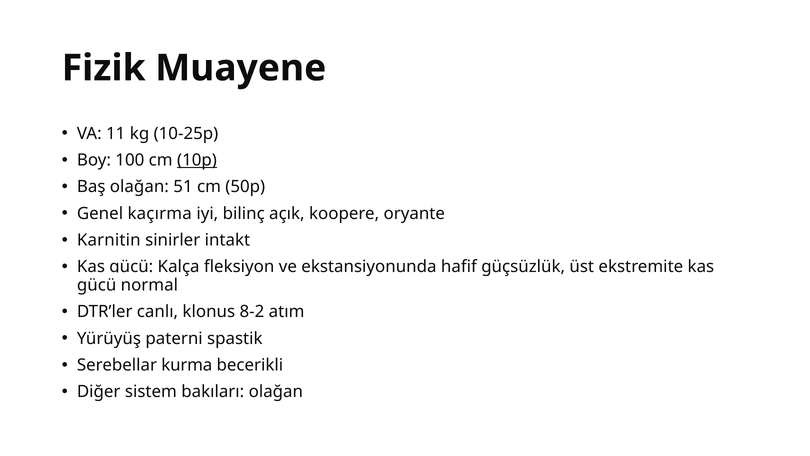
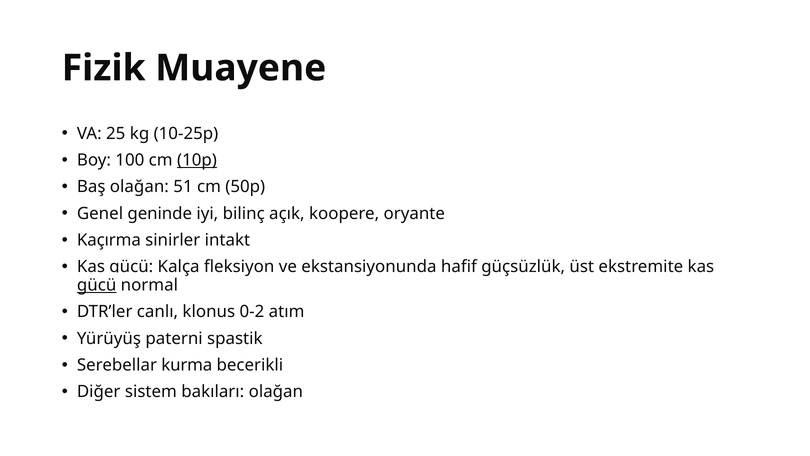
11: 11 -> 25
kaçırma: kaçırma -> geninde
Karnitin: Karnitin -> Kaçırma
gücü at (97, 285) underline: none -> present
8-2: 8-2 -> 0-2
